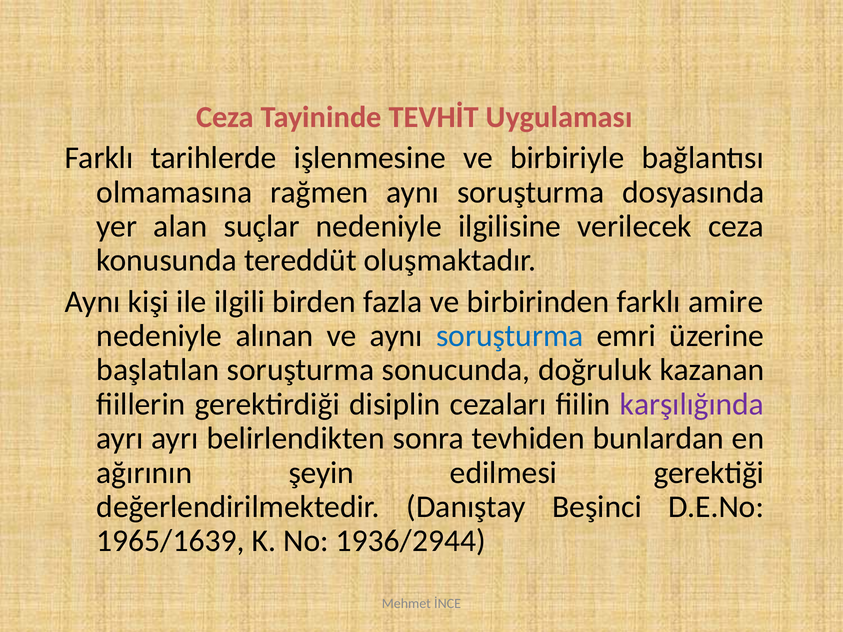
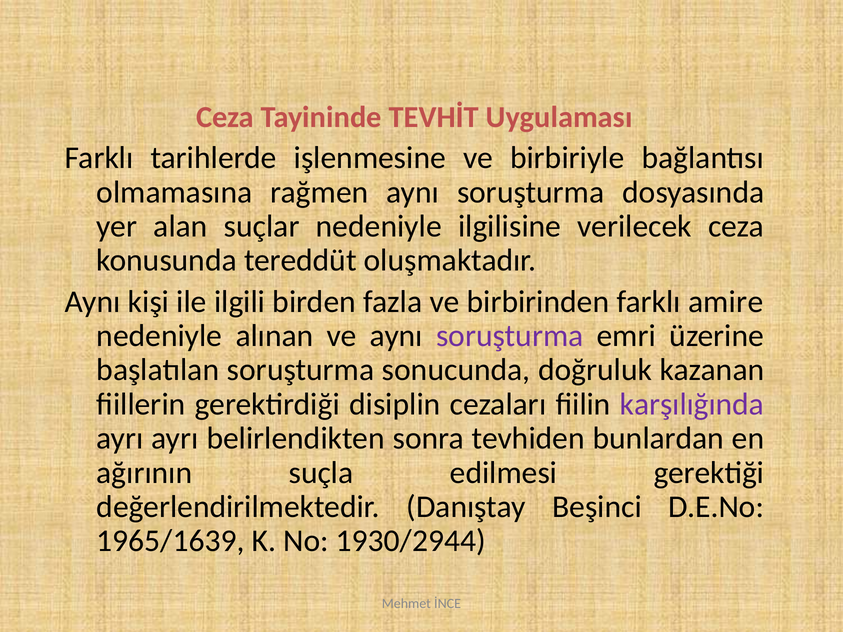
soruşturma at (510, 336) colour: blue -> purple
şeyin: şeyin -> suçla
1936/2944: 1936/2944 -> 1930/2944
